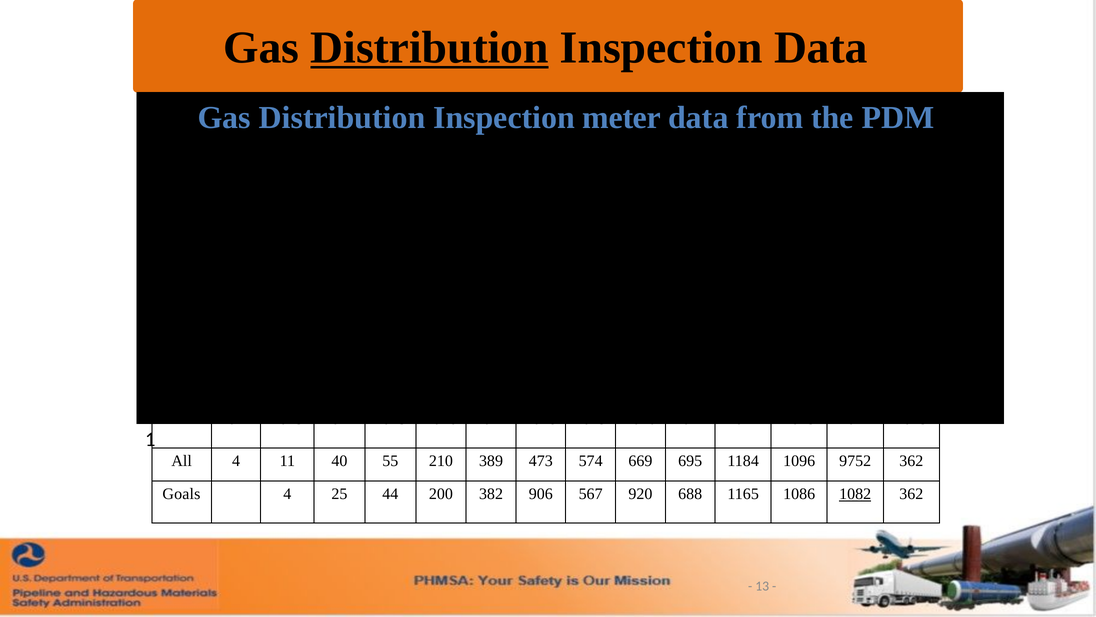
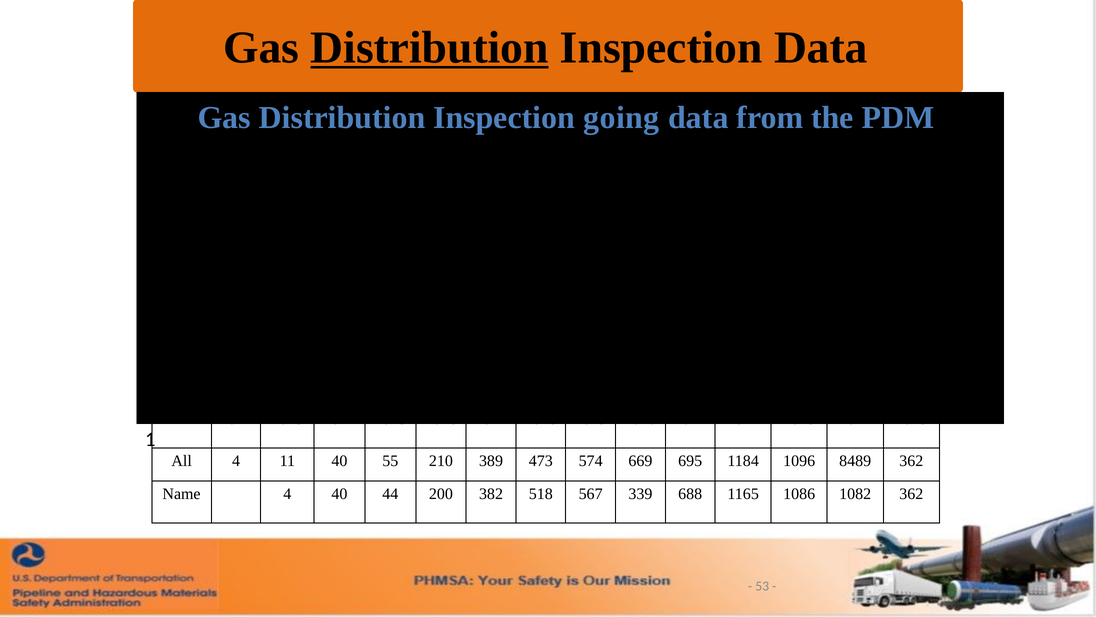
Inspection meter: meter -> going
9752: 9752 -> 8489
Goals at (181, 494): Goals -> Name
4 25: 25 -> 40
906: 906 -> 518
920: 920 -> 339
1082 underline: present -> none
13: 13 -> 53
